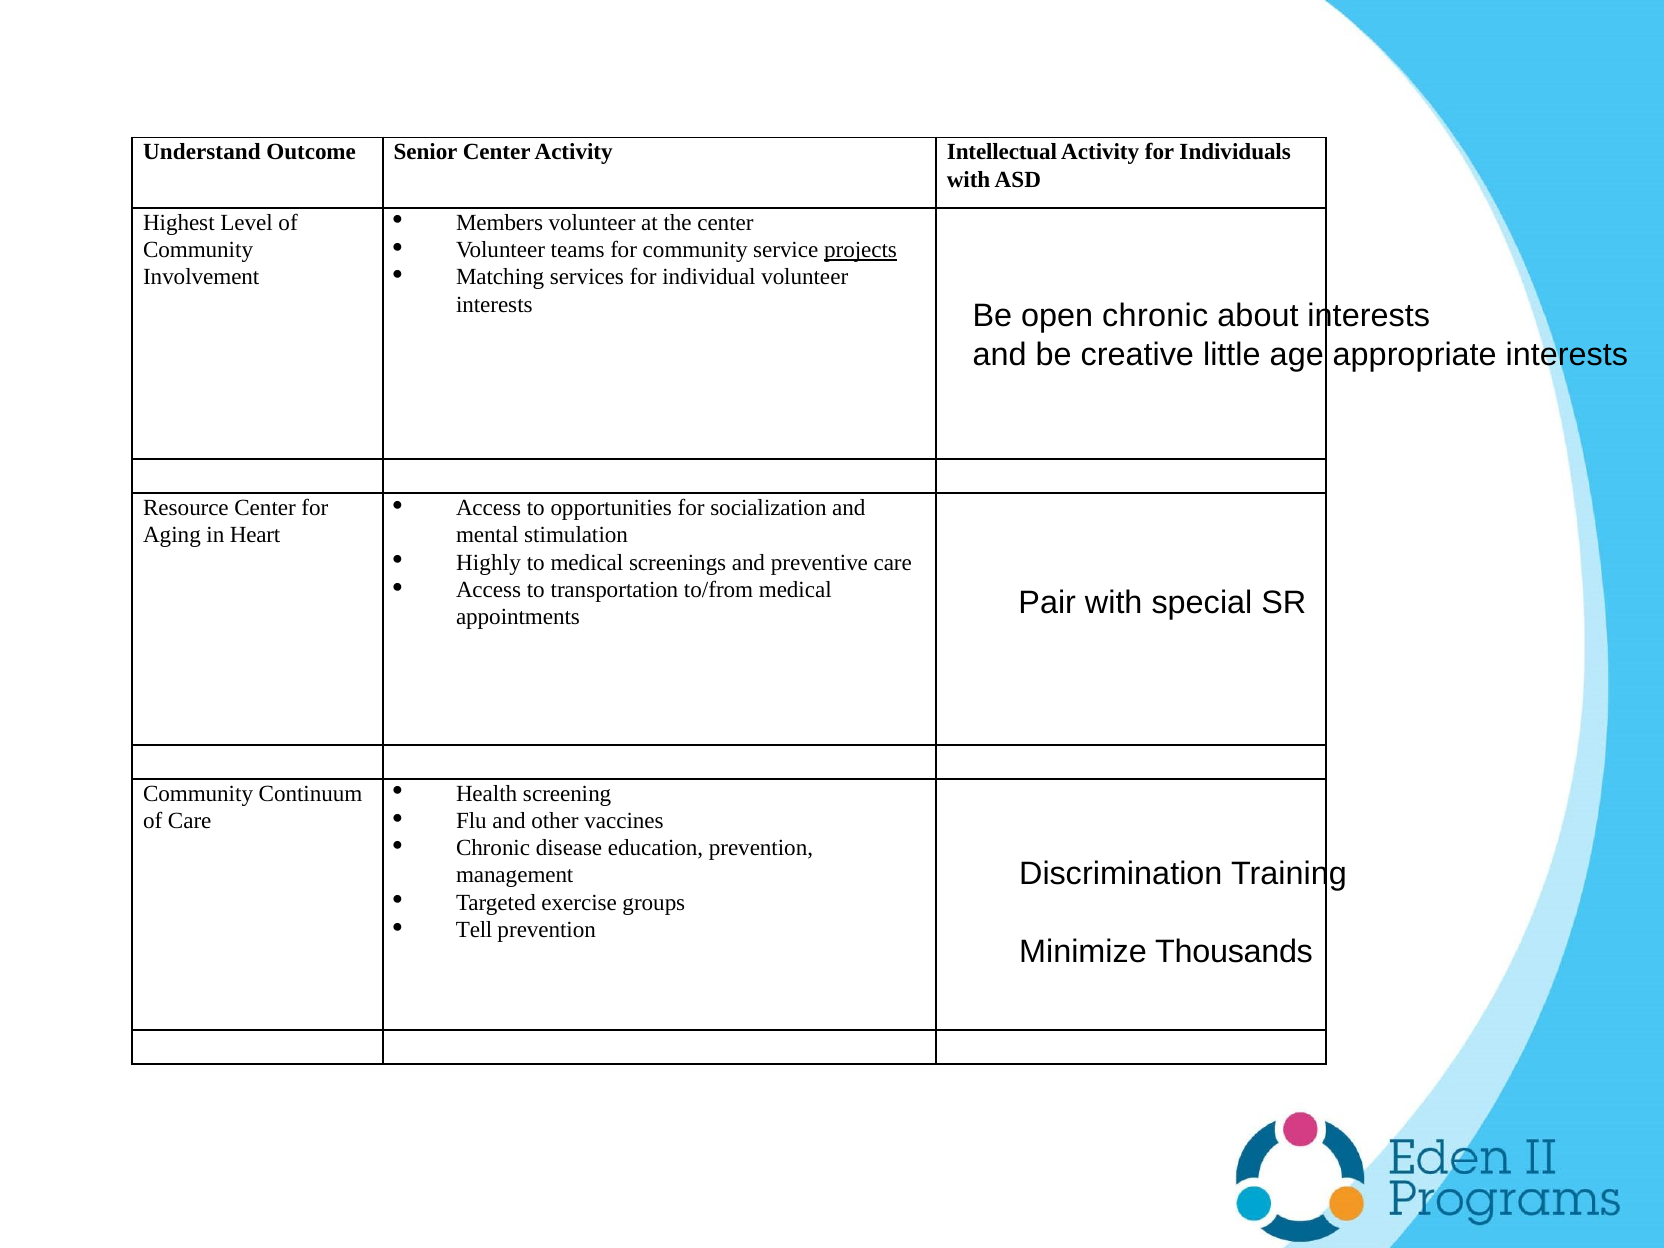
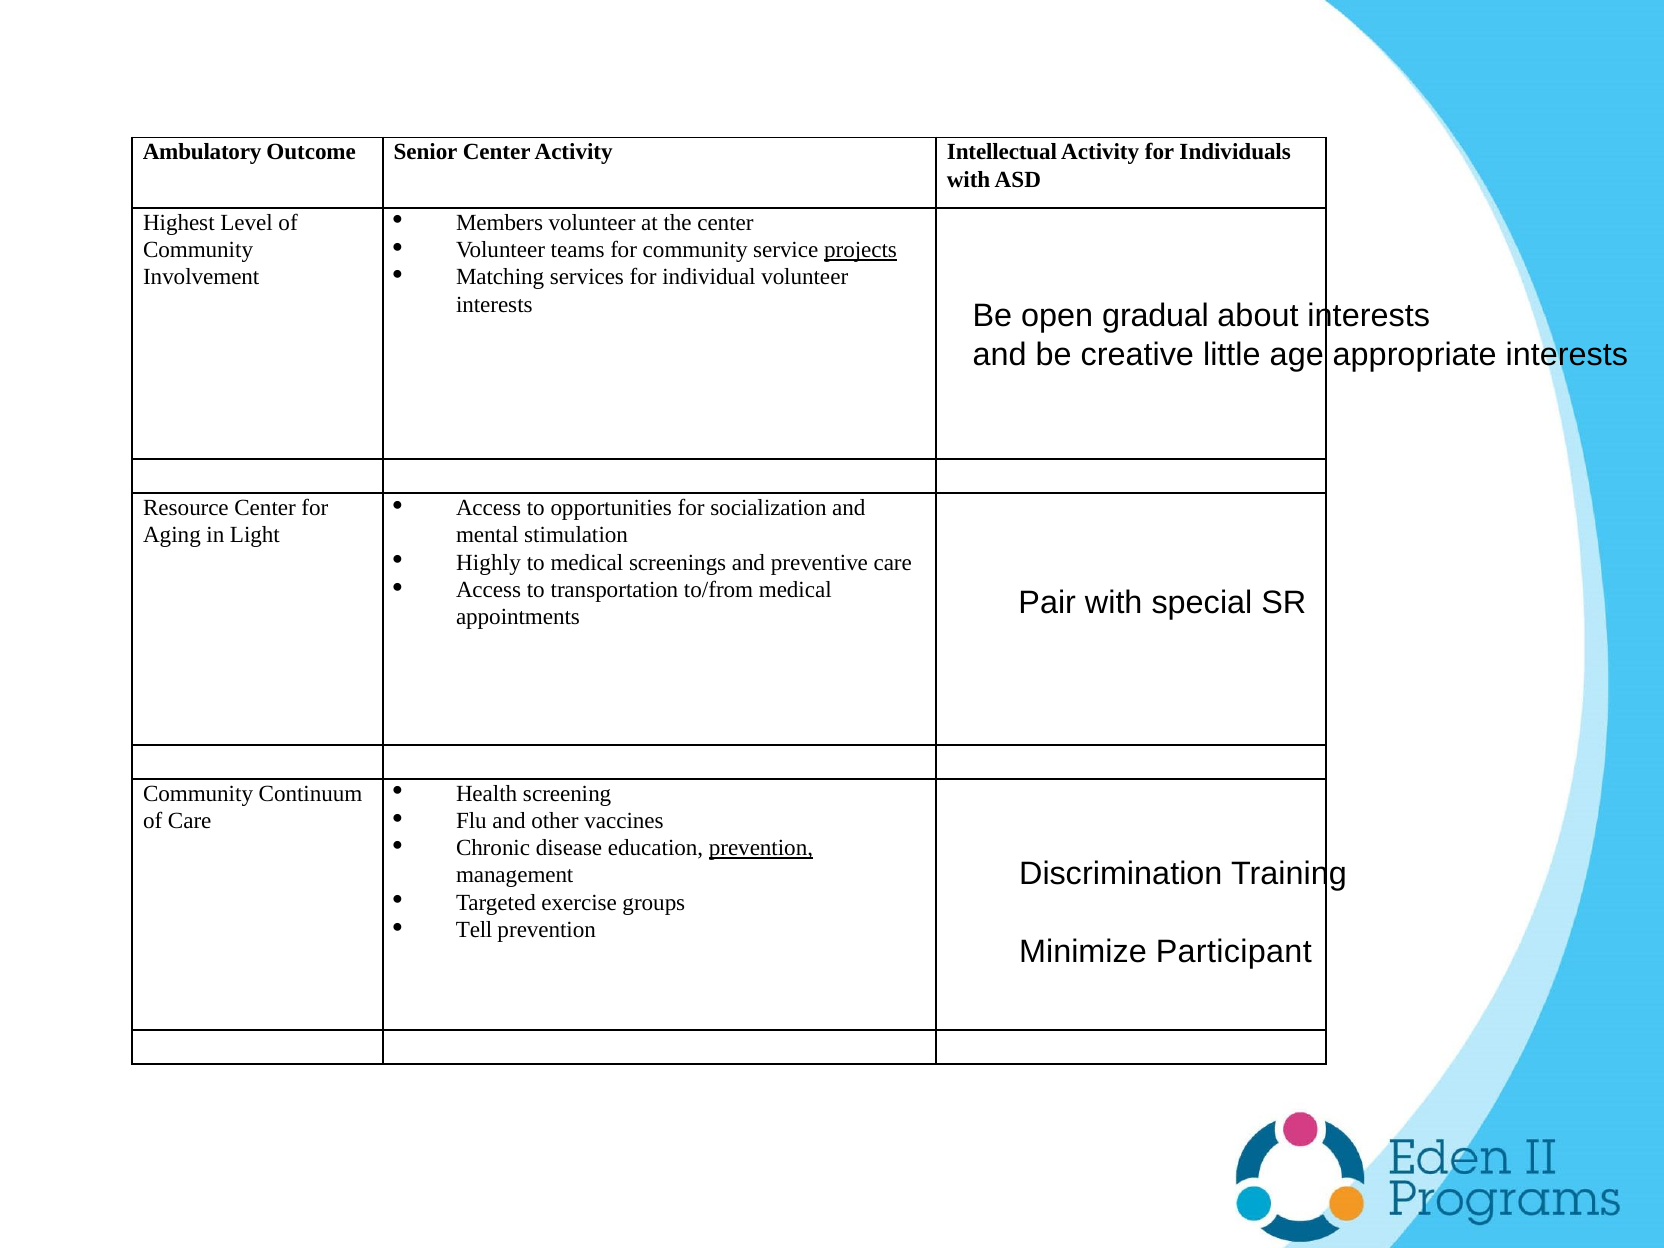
Understand: Understand -> Ambulatory
open chronic: chronic -> gradual
Heart: Heart -> Light
prevention at (761, 848) underline: none -> present
Thousands: Thousands -> Participant
